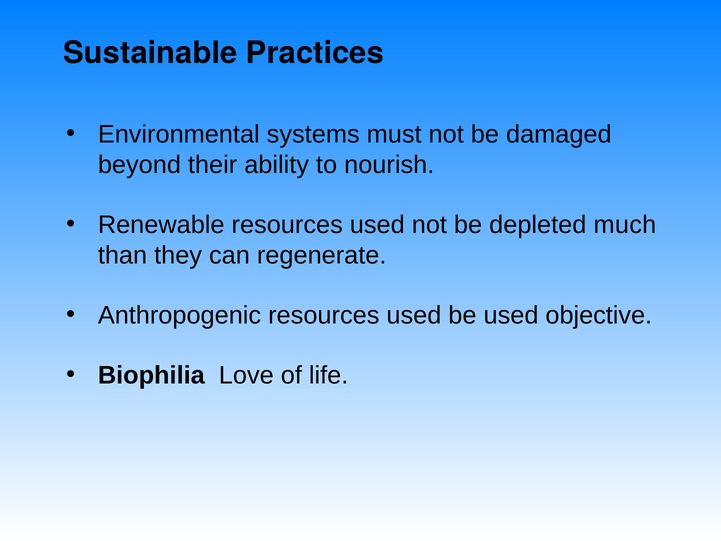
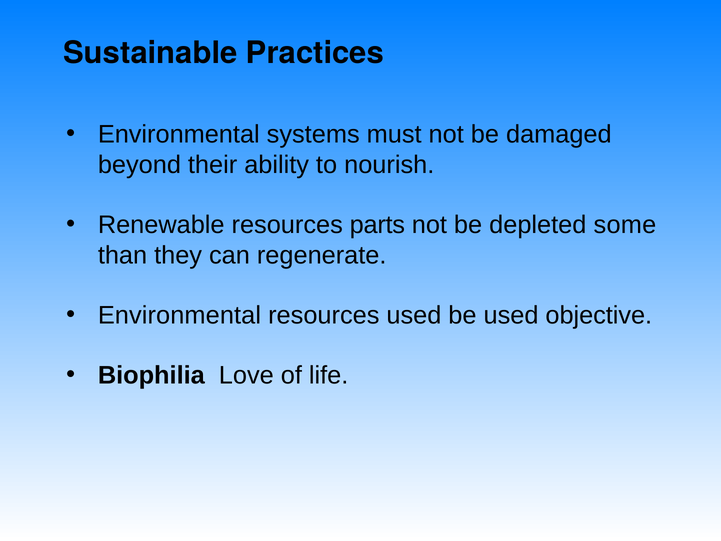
Renewable resources used: used -> parts
much: much -> some
Anthropogenic at (180, 315): Anthropogenic -> Environmental
